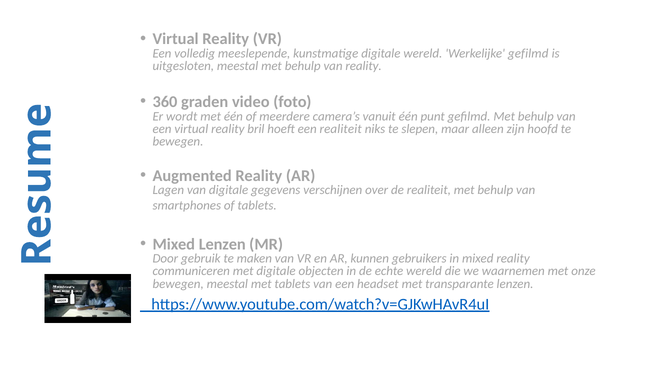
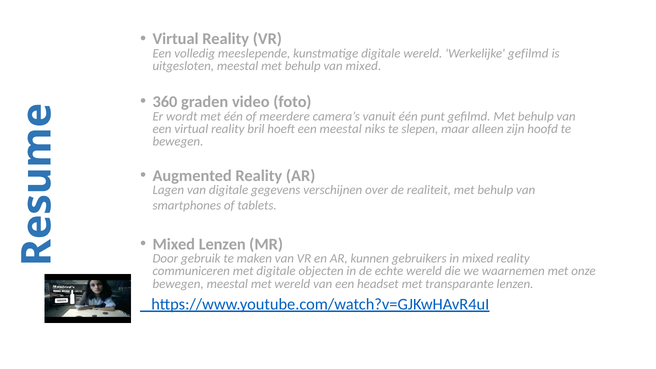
van reality: reality -> mixed
een realiteit: realiteit -> meestal
met tablets: tablets -> wereld
